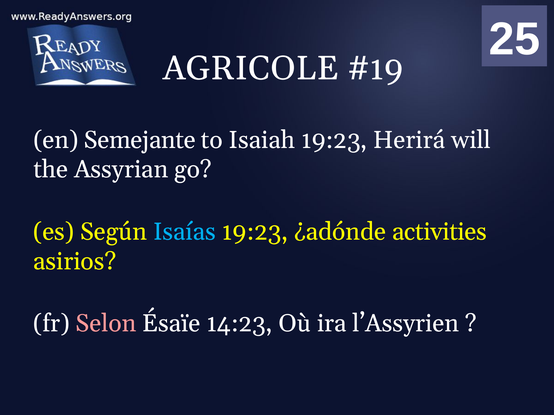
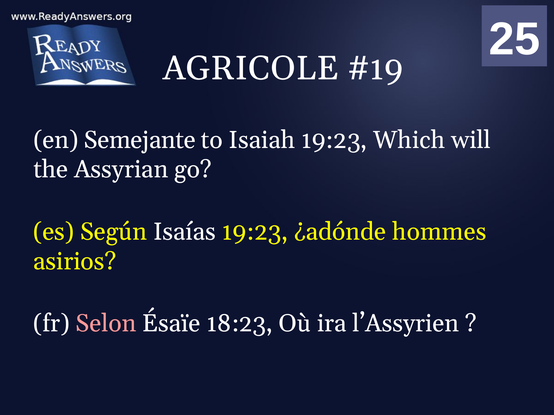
Herirá: Herirá -> Which
Isaías colour: light blue -> white
activities: activities -> hommes
14:23: 14:23 -> 18:23
